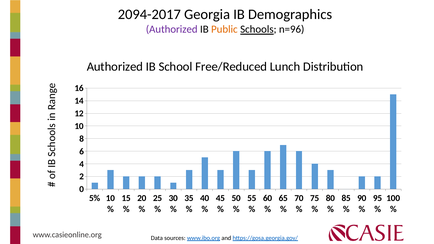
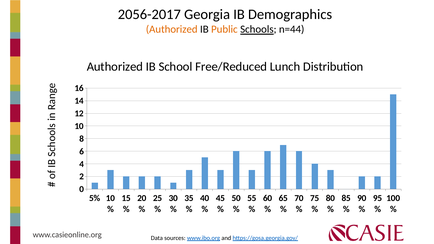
2094-2017: 2094-2017 -> 2056-2017
Authorized at (172, 29) colour: purple -> orange
n=96: n=96 -> n=44
